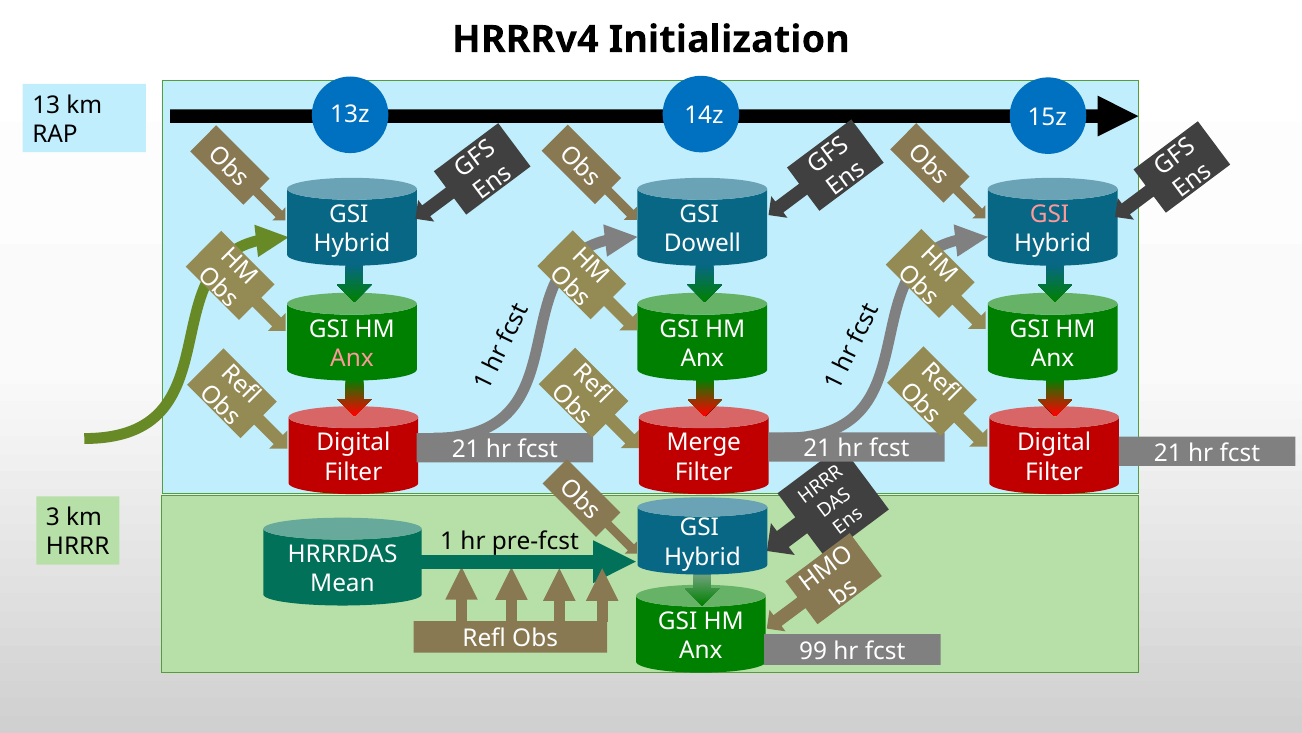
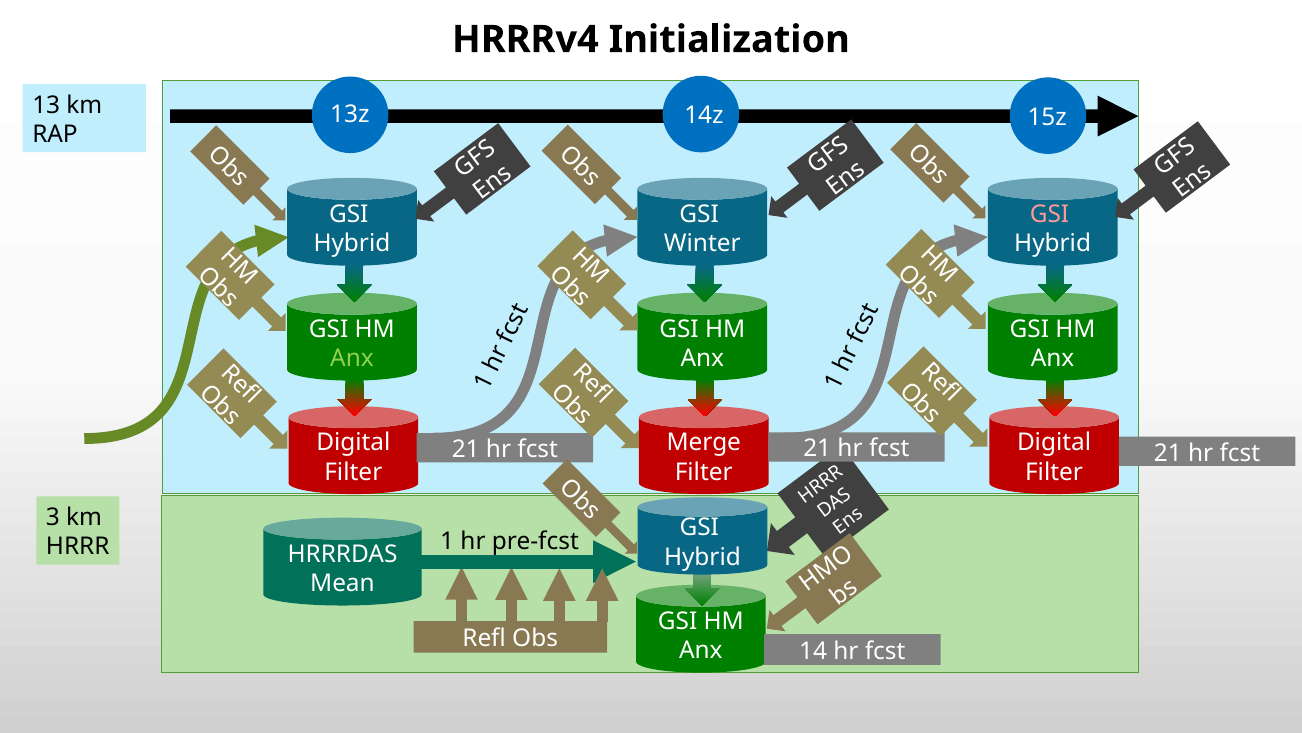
Dowell: Dowell -> Winter
Anx at (352, 358) colour: pink -> light green
99: 99 -> 14
